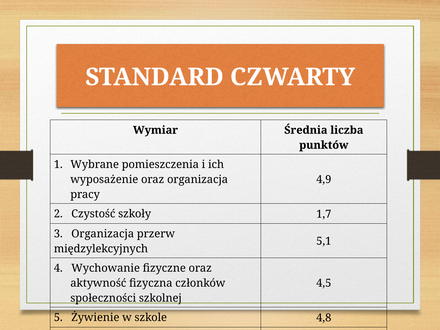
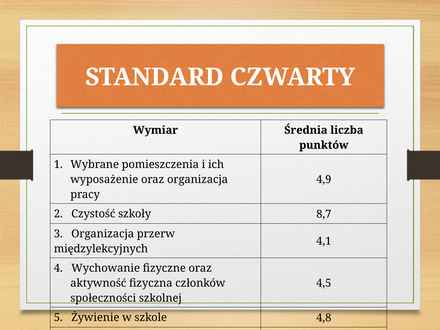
1,7: 1,7 -> 8,7
5,1: 5,1 -> 4,1
